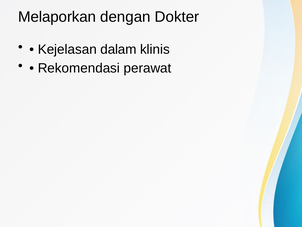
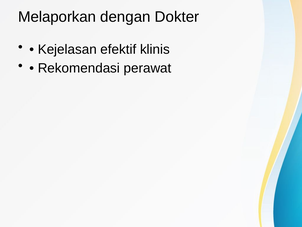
dalam: dalam -> efektif
